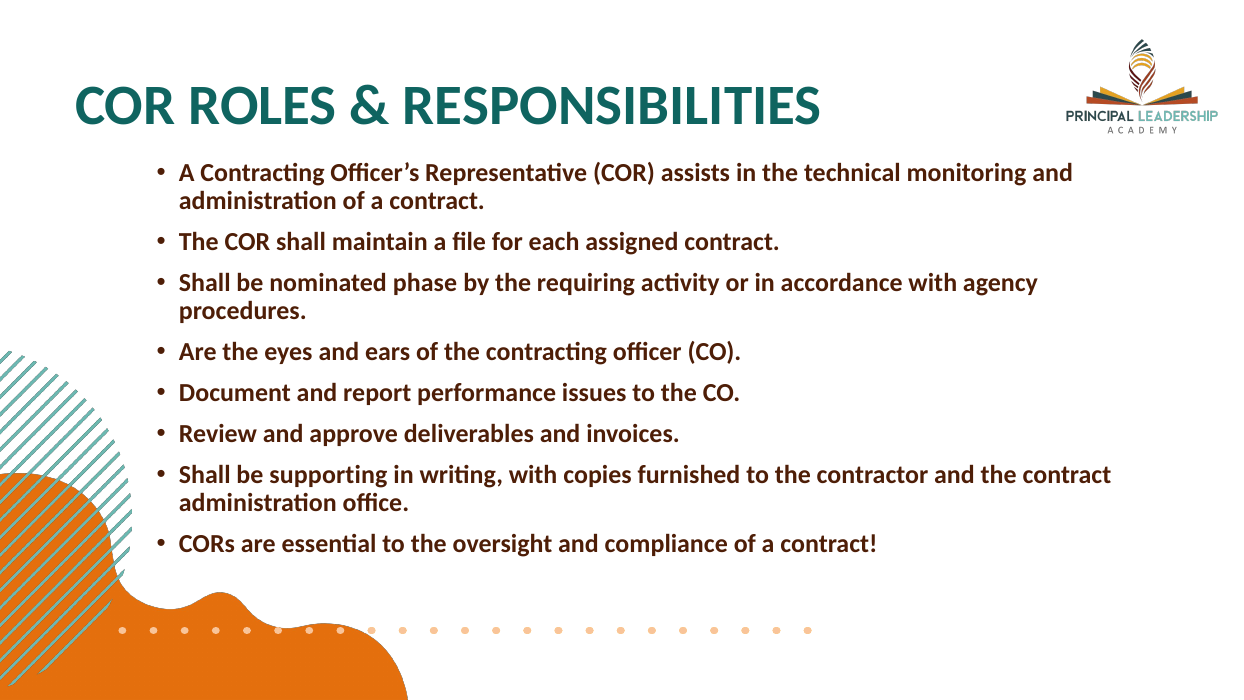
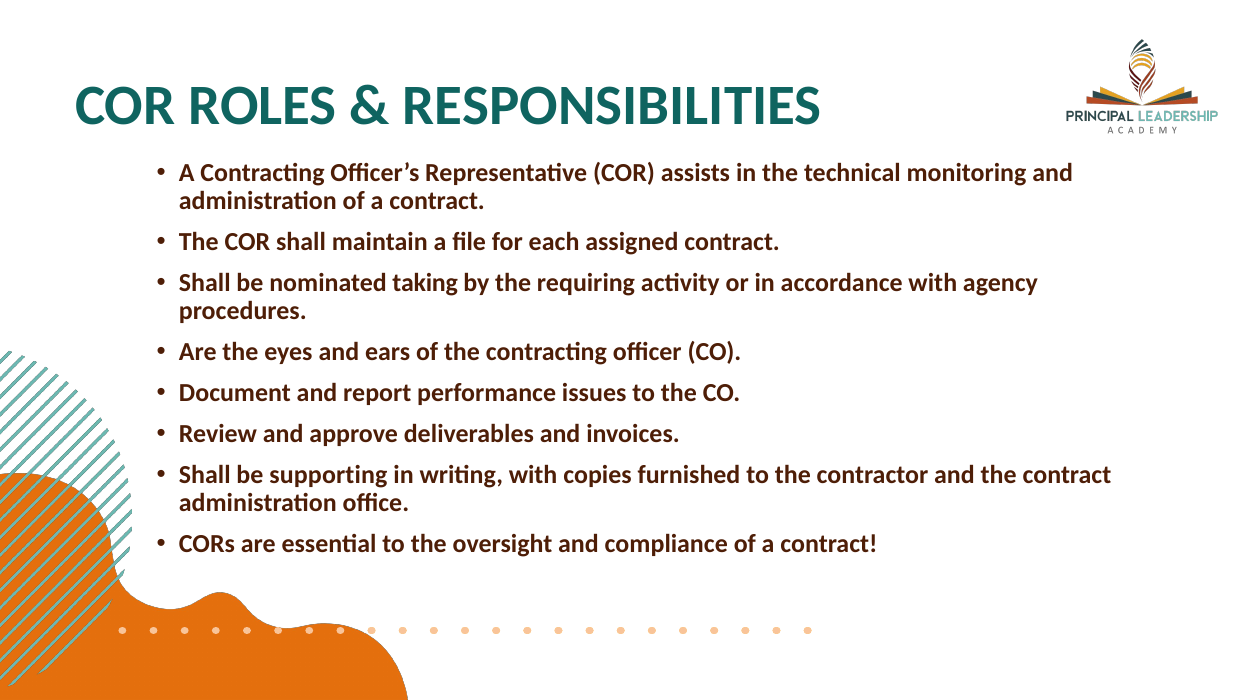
phase: phase -> taking
